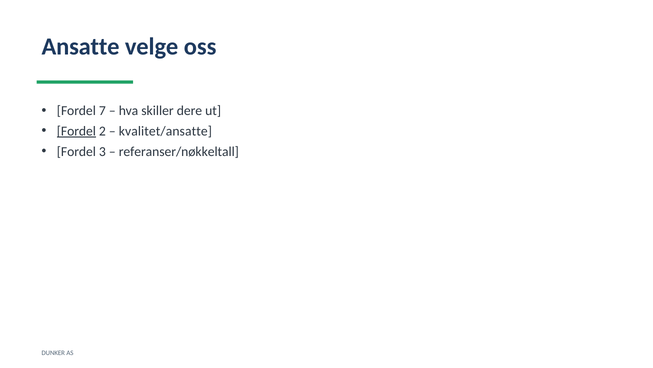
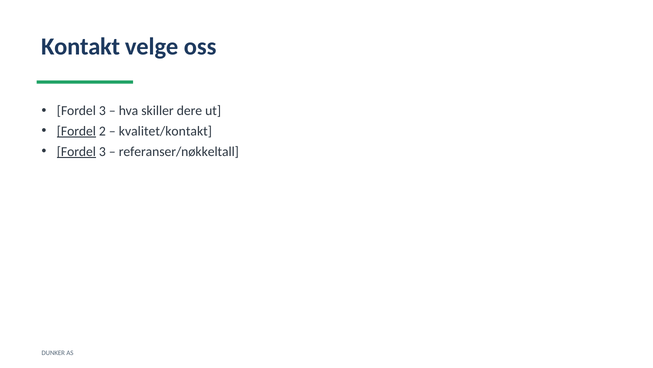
Ansatte: Ansatte -> Kontakt
7 at (102, 111): 7 -> 3
kvalitet/ansatte: kvalitet/ansatte -> kvalitet/kontakt
Fordel at (76, 151) underline: none -> present
